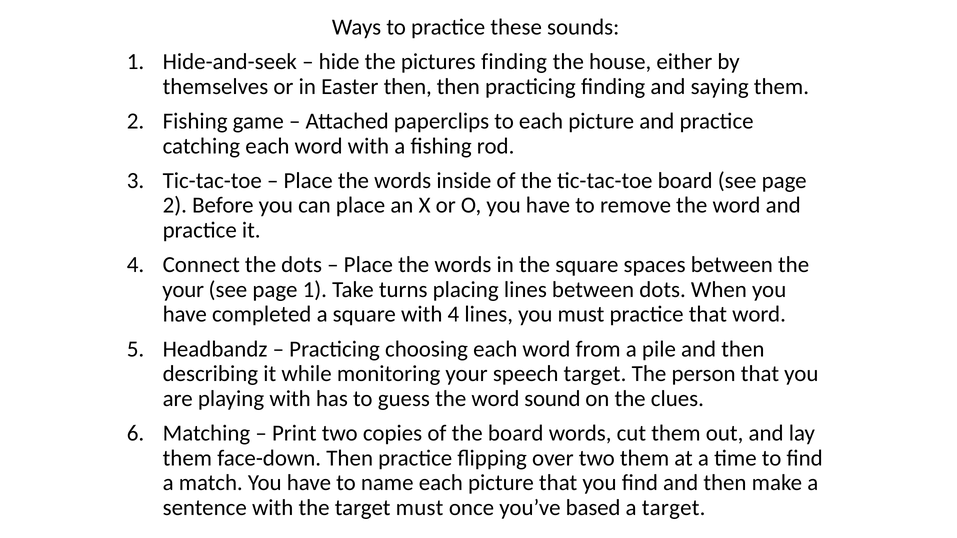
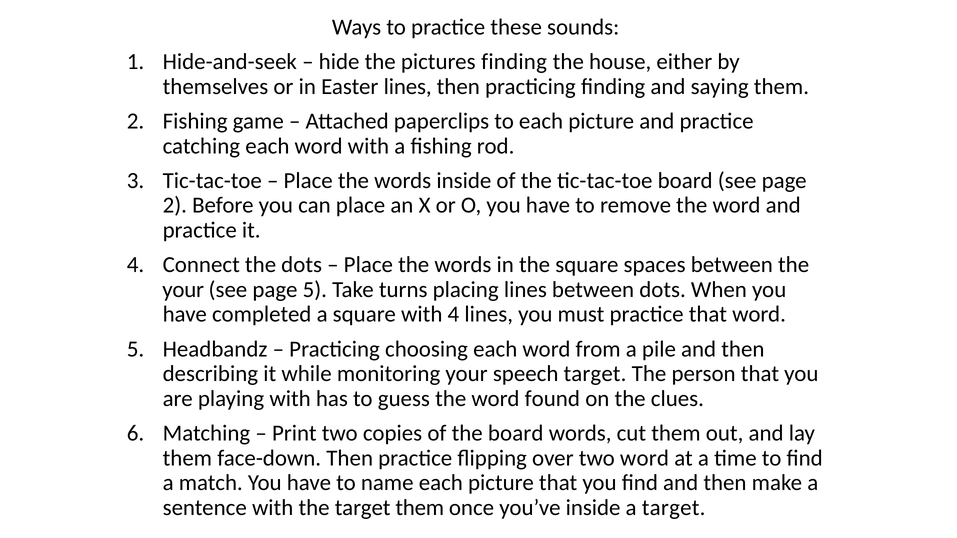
Easter then: then -> lines
page 1: 1 -> 5
sound: sound -> found
two them: them -> word
target must: must -> them
you’ve based: based -> inside
